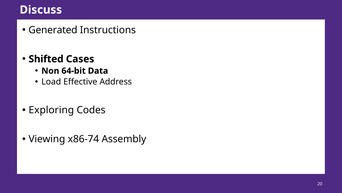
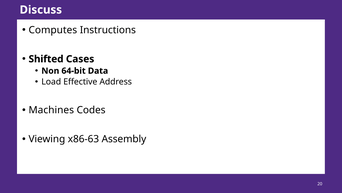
Generated: Generated -> Computes
Exploring: Exploring -> Machines
x86-74: x86-74 -> x86-63
